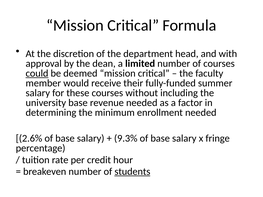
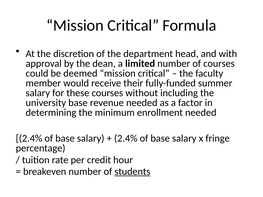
could underline: present -> none
2.6% at (29, 139): 2.6% -> 2.4%
9.3% at (126, 139): 9.3% -> 2.4%
